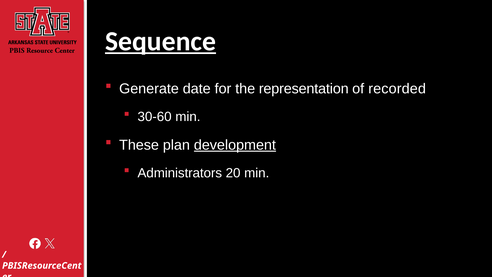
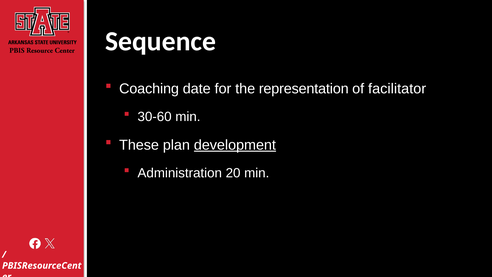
Sequence underline: present -> none
Generate: Generate -> Coaching
recorded: recorded -> facilitator
Administrators: Administrators -> Administration
